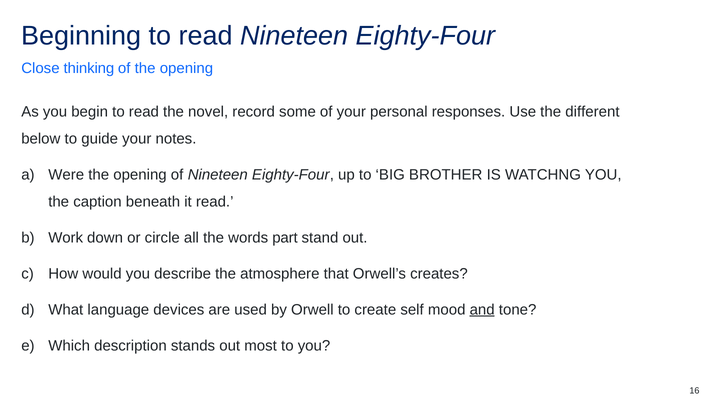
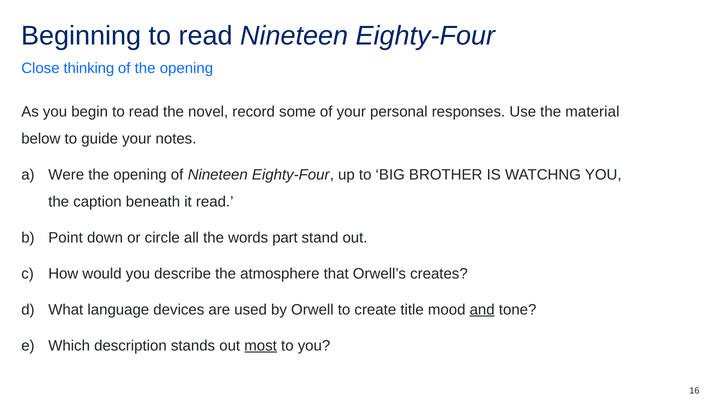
different: different -> material
Work: Work -> Point
self: self -> title
most underline: none -> present
